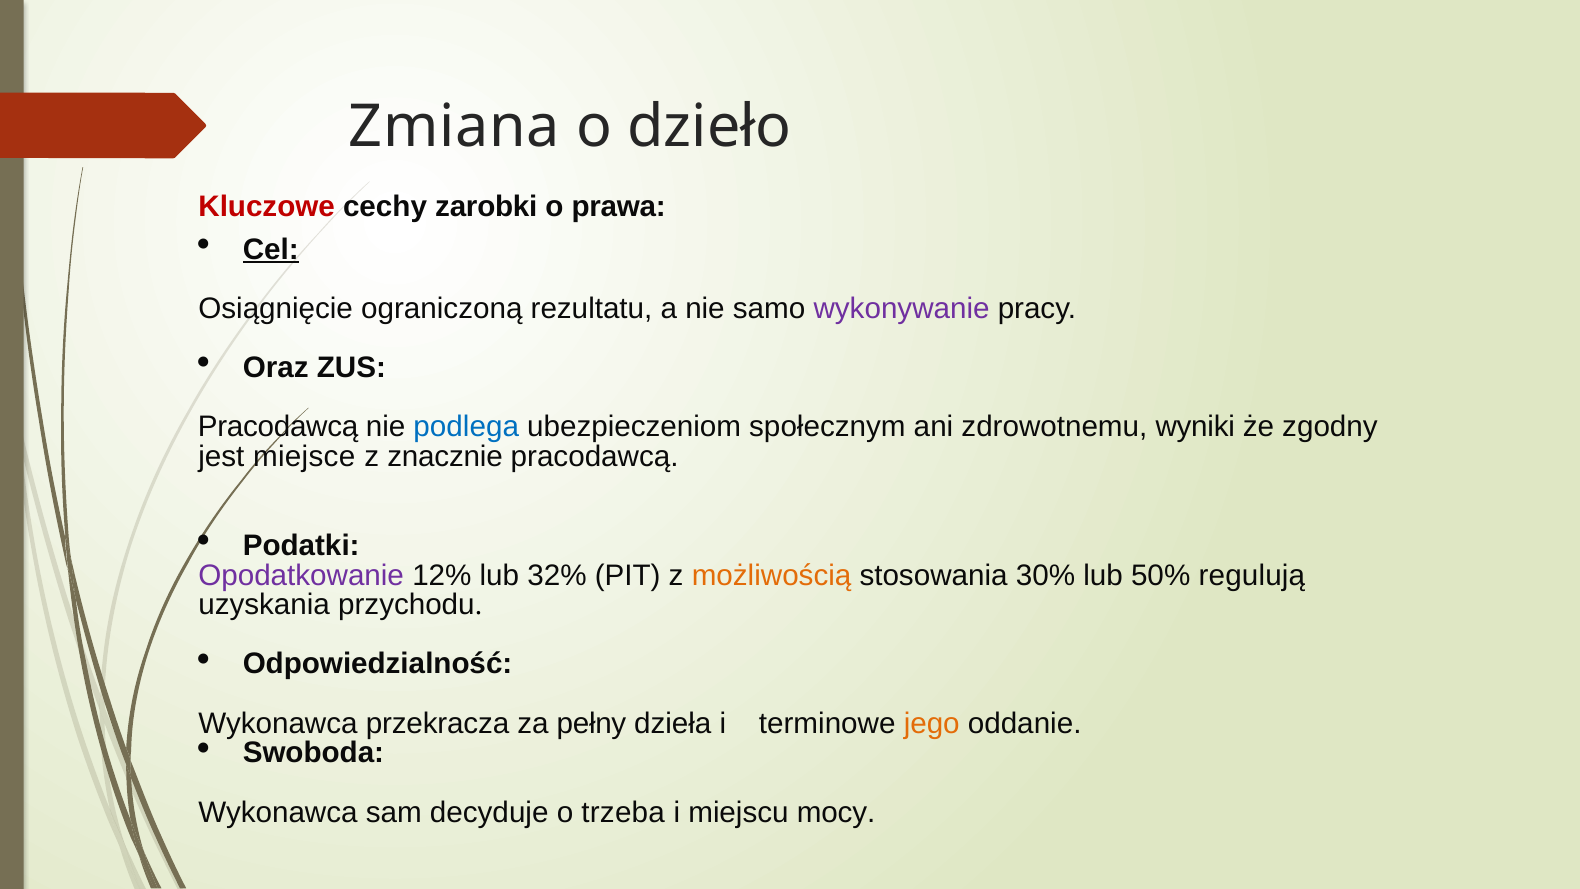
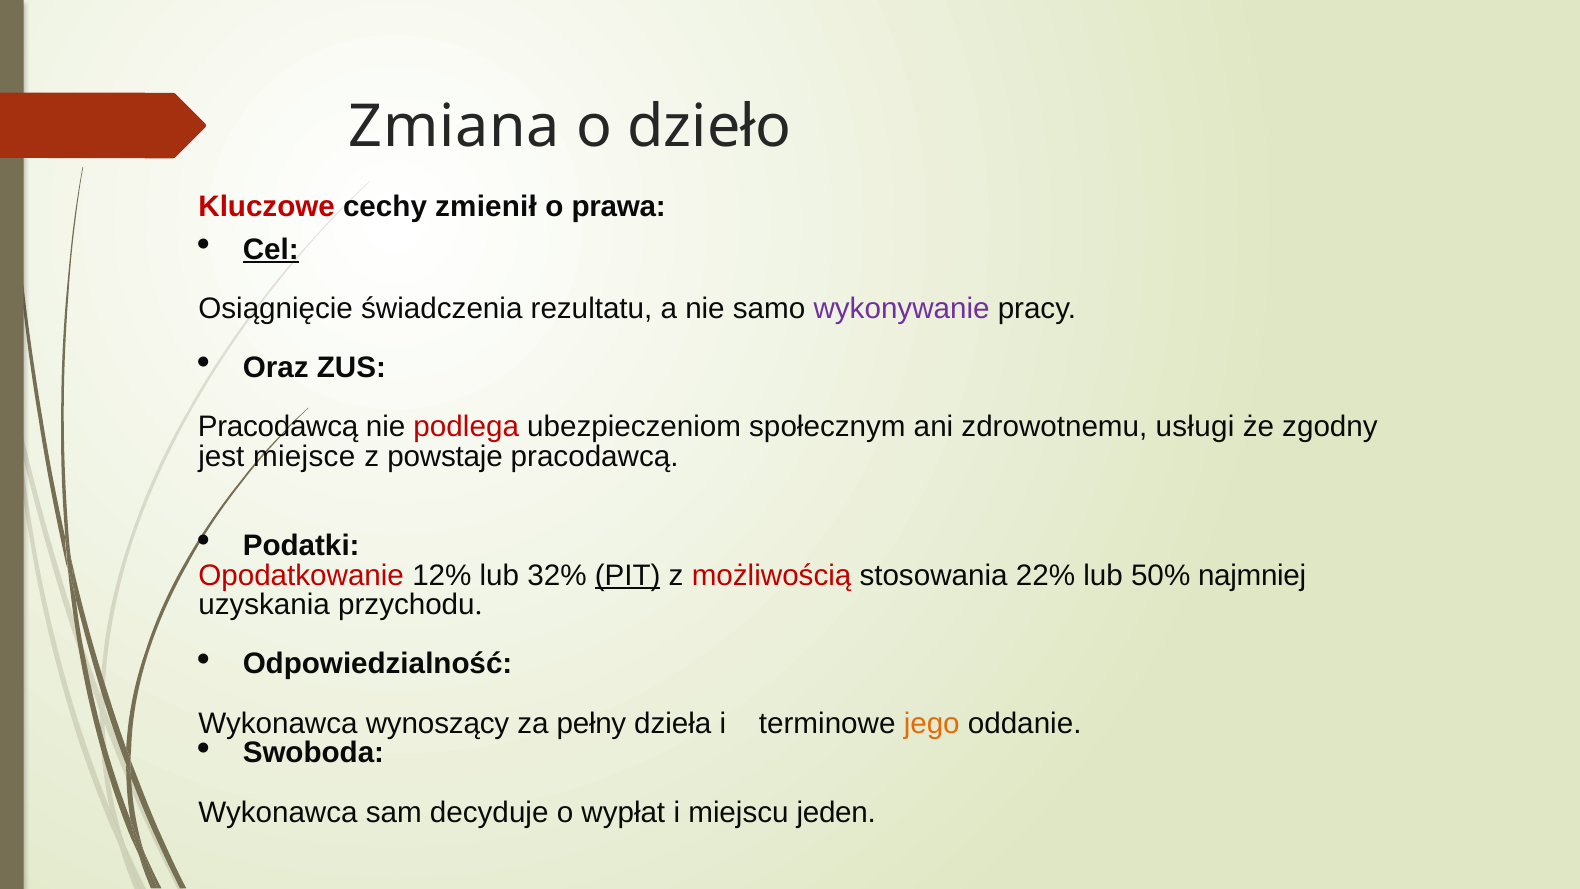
zarobki: zarobki -> zmienił
ograniczoną: ograniczoną -> świadczenia
podlega colour: blue -> red
wyniki: wyniki -> usługi
znacznie: znacznie -> powstaje
Opodatkowanie colour: purple -> red
PIT underline: none -> present
możliwością colour: orange -> red
30%: 30% -> 22%
regulują: regulują -> najmniej
przekracza: przekracza -> wynoszący
trzeba: trzeba -> wypłat
mocy: mocy -> jeden
